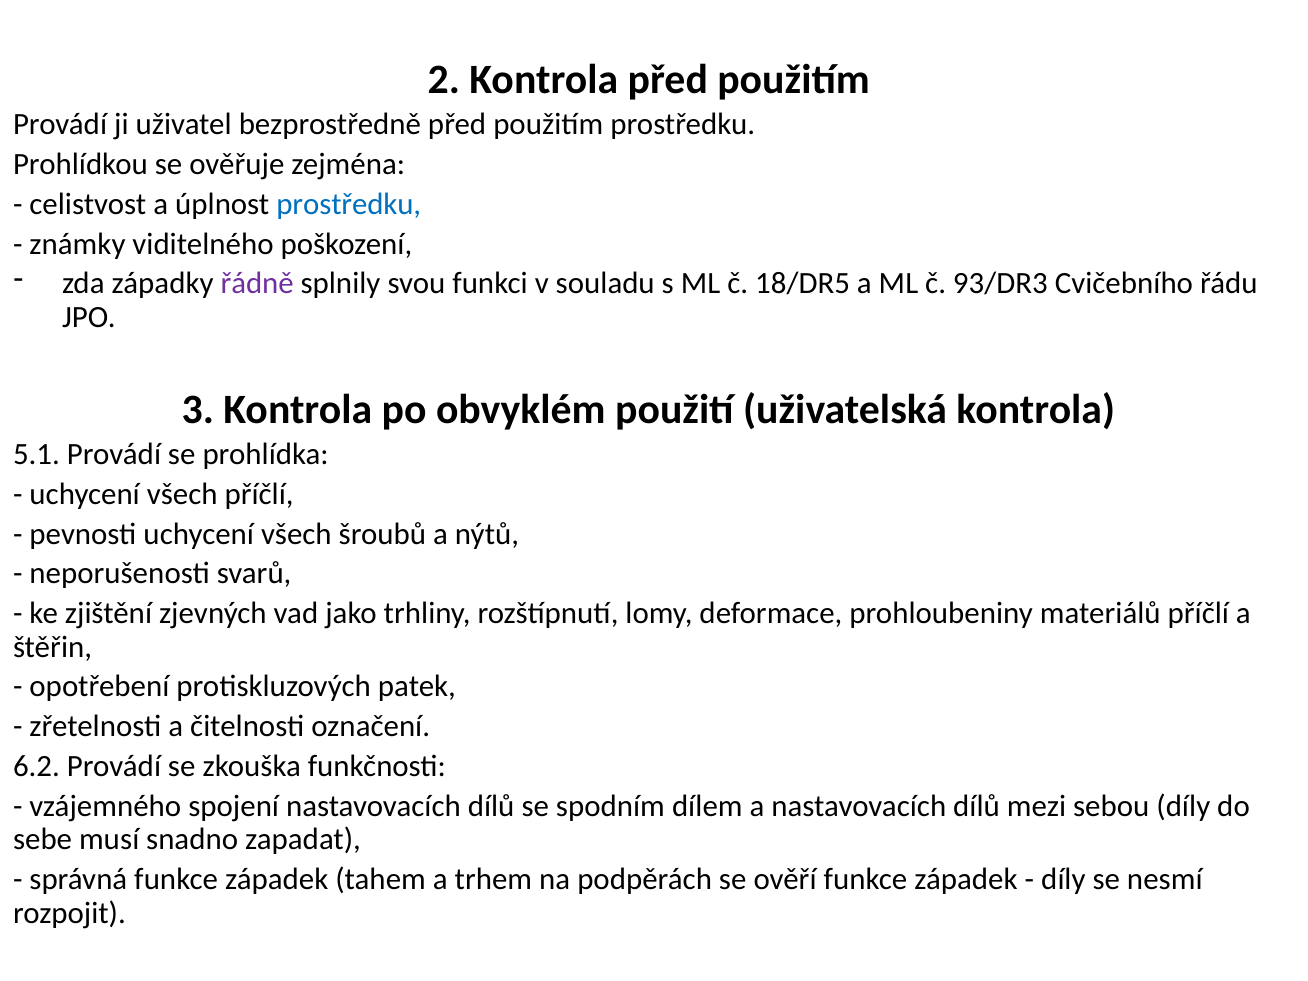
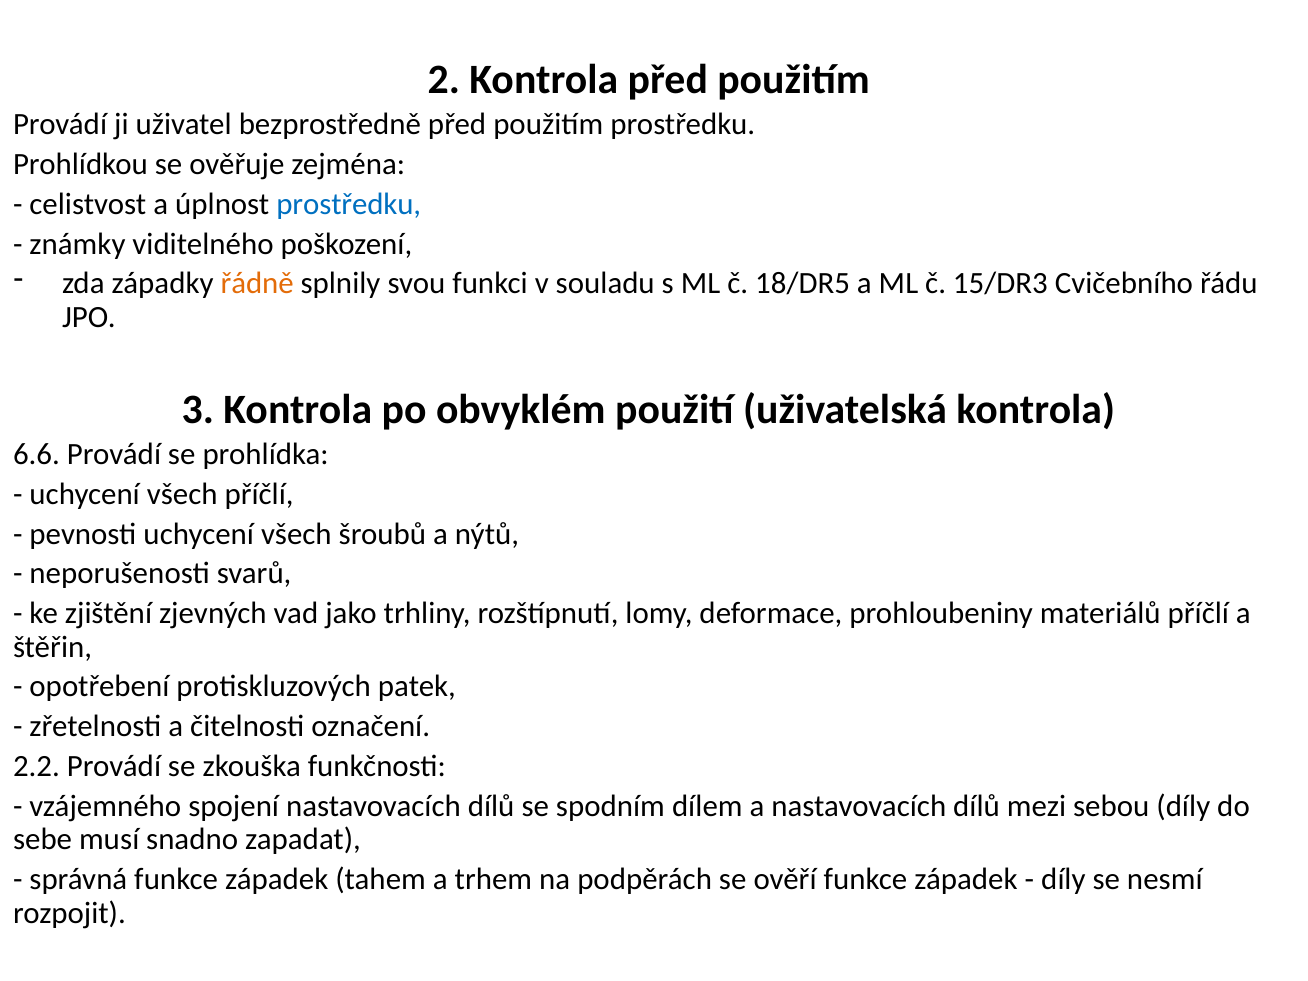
řádně colour: purple -> orange
93/DR3: 93/DR3 -> 15/DR3
5.1: 5.1 -> 6.6
6.2: 6.2 -> 2.2
